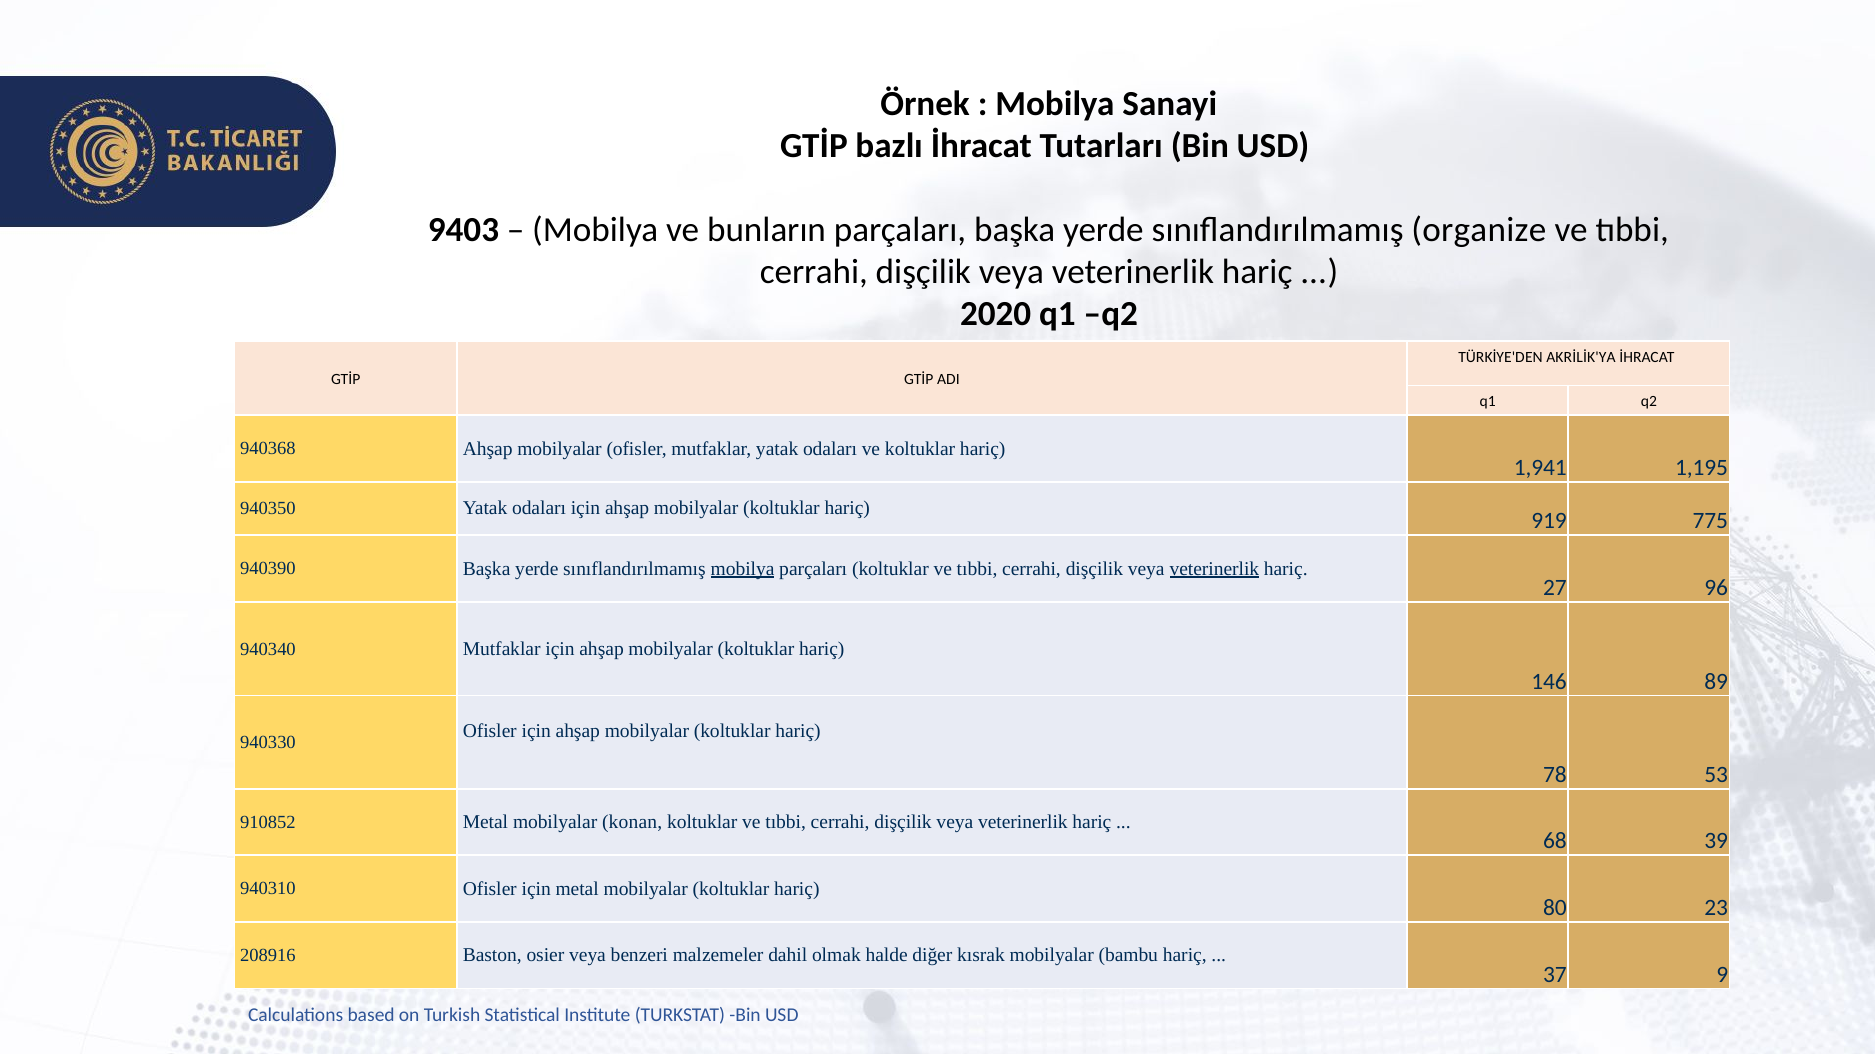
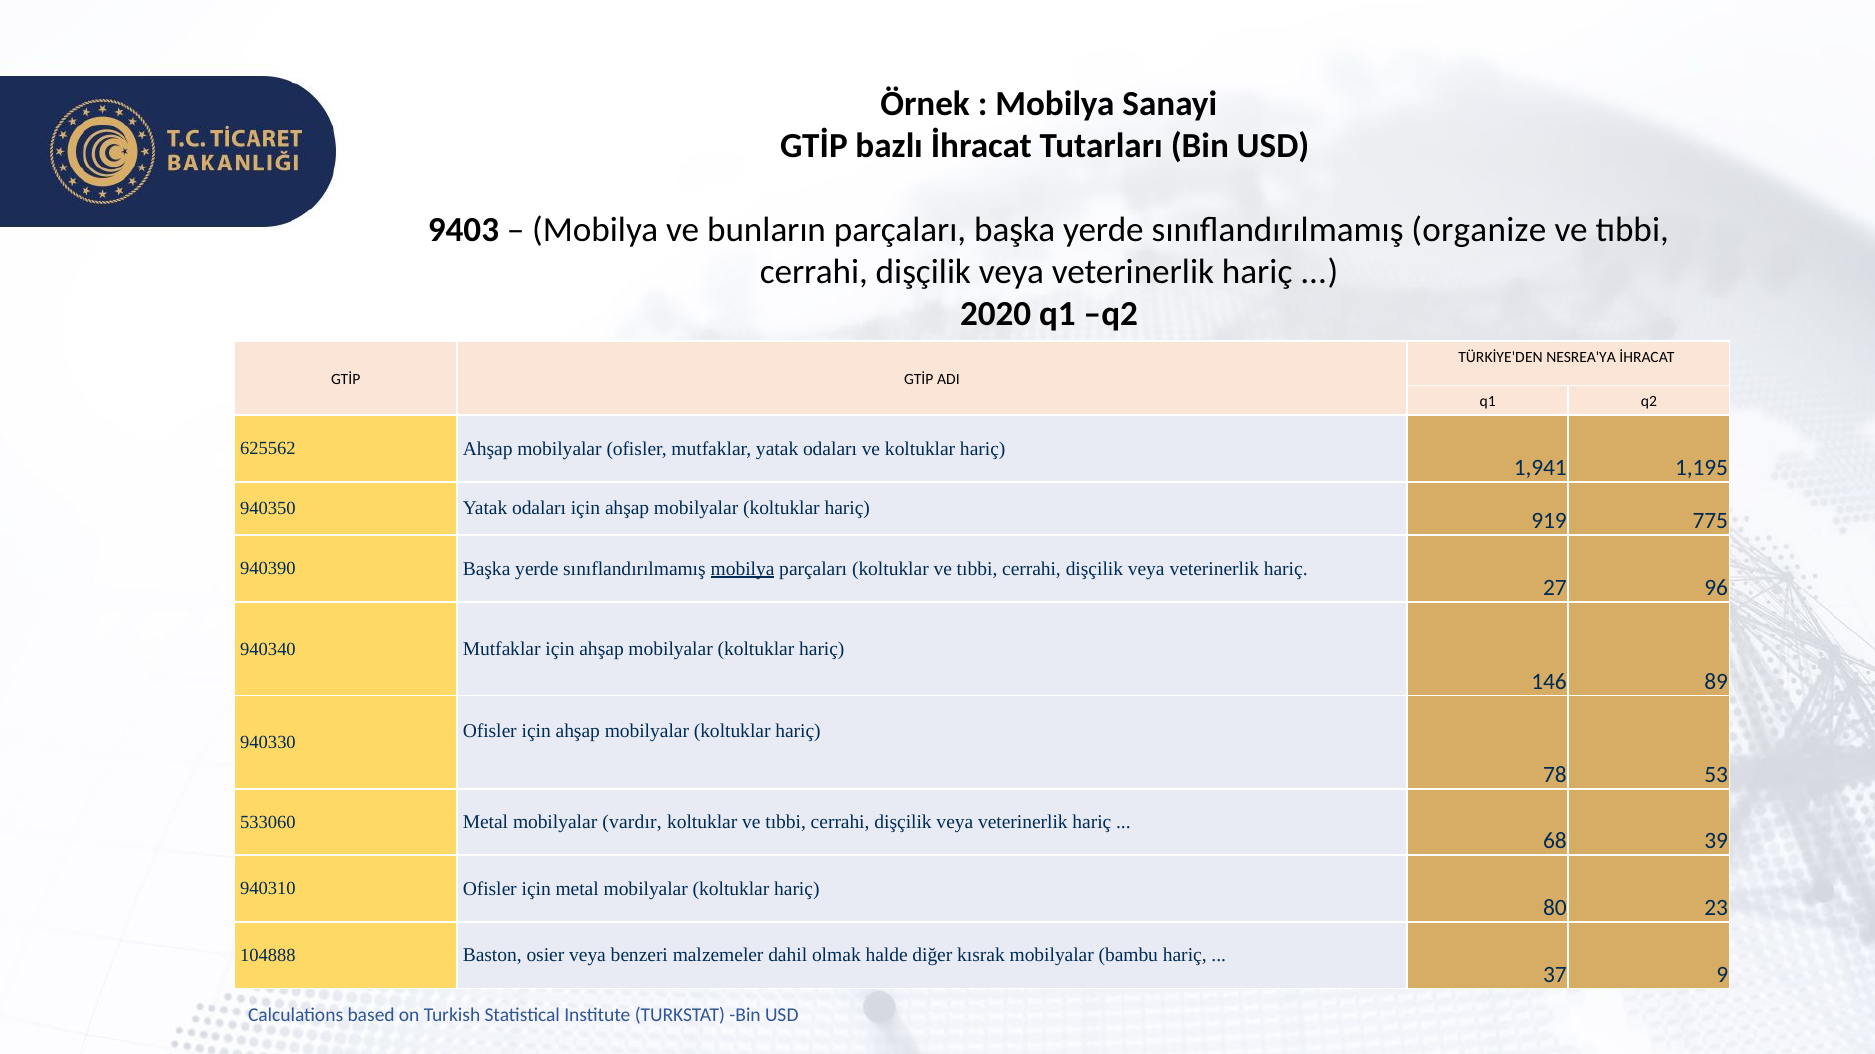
AKRİLİK'YA: AKRİLİK'YA -> NESREA'YA
940368: 940368 -> 625562
veterinerlik at (1214, 569) underline: present -> none
910852: 910852 -> 533060
konan: konan -> vardır
208916: 208916 -> 104888
